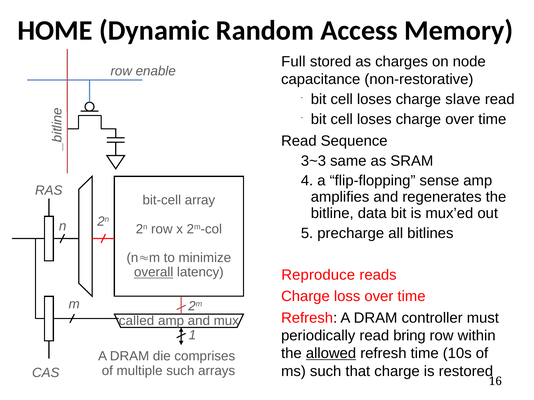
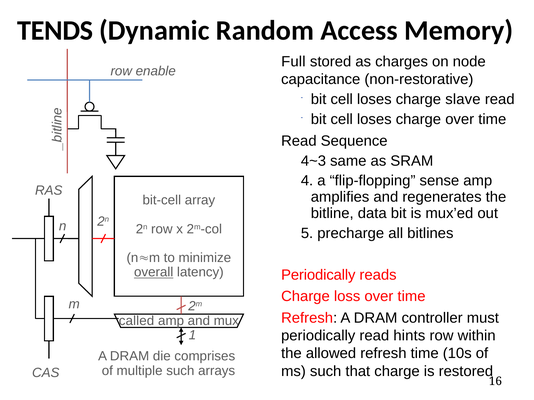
HOME: HOME -> TENDS
3~3: 3~3 -> 4~3
Reproduce at (318, 275): Reproduce -> Periodically
bring: bring -> hints
allowed underline: present -> none
